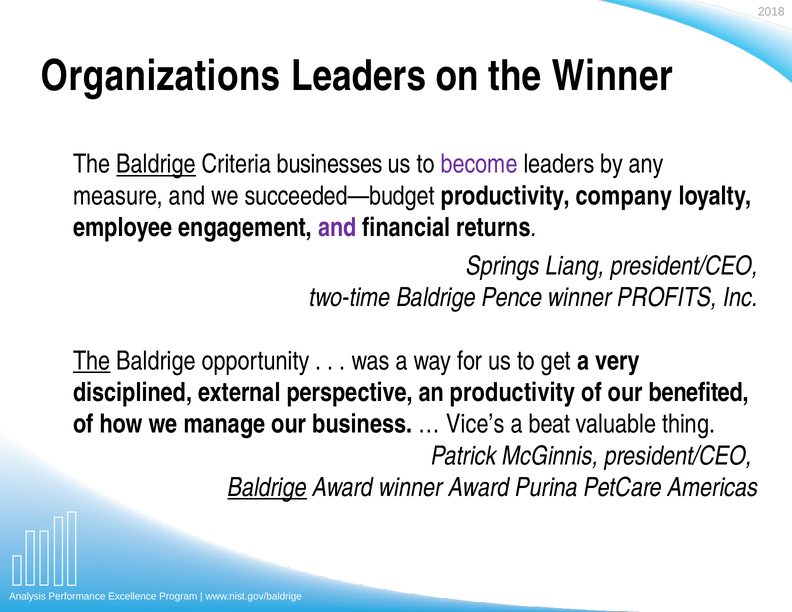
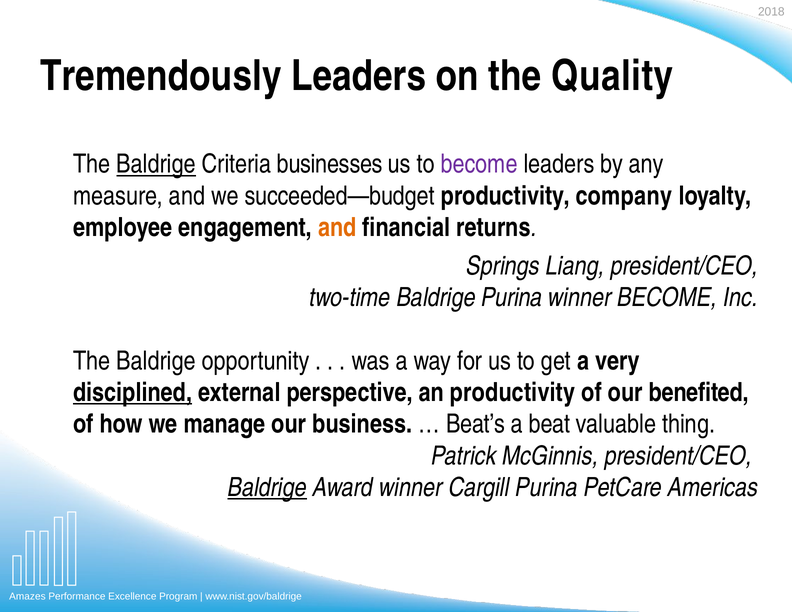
Organizations: Organizations -> Tremendously
the Winner: Winner -> Quality
and at (337, 228) colour: purple -> orange
Baldrige Pence: Pence -> Purina
winner PROFITS: PROFITS -> BECOME
The at (92, 361) underline: present -> none
disciplined underline: none -> present
Vice’s: Vice’s -> Beat’s
winner Award: Award -> Cargill
Analysis: Analysis -> Amazes
